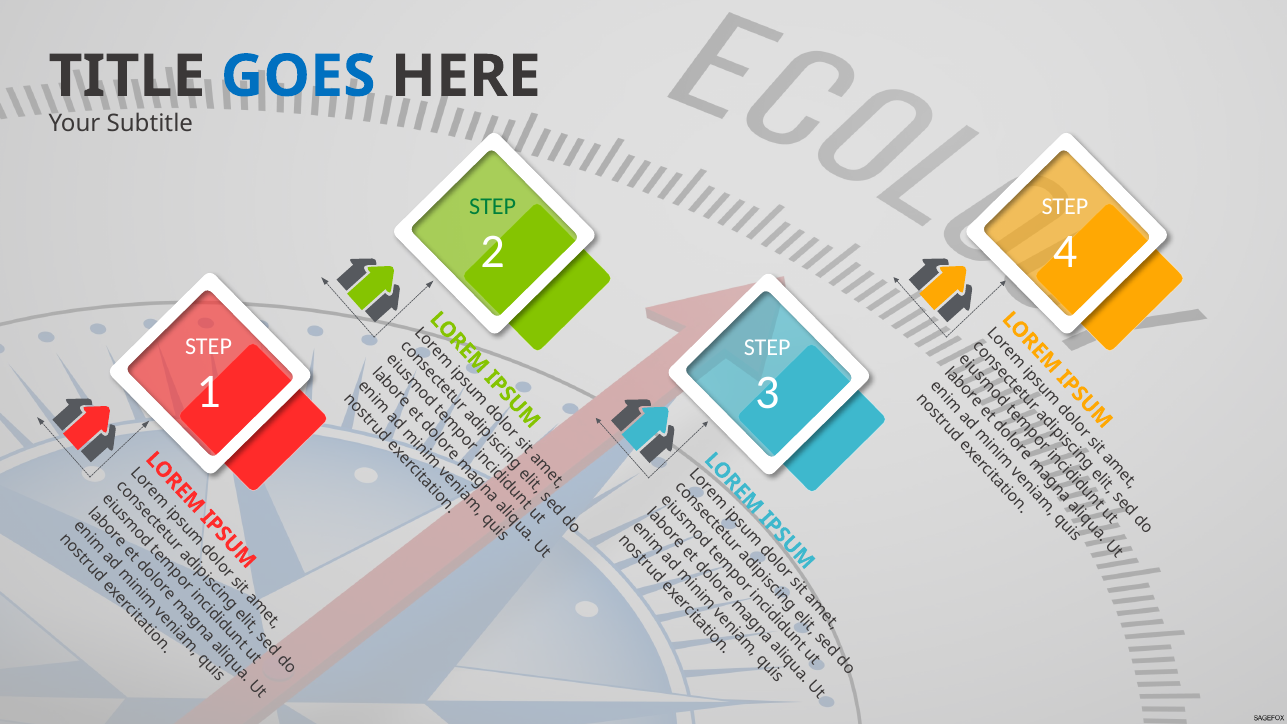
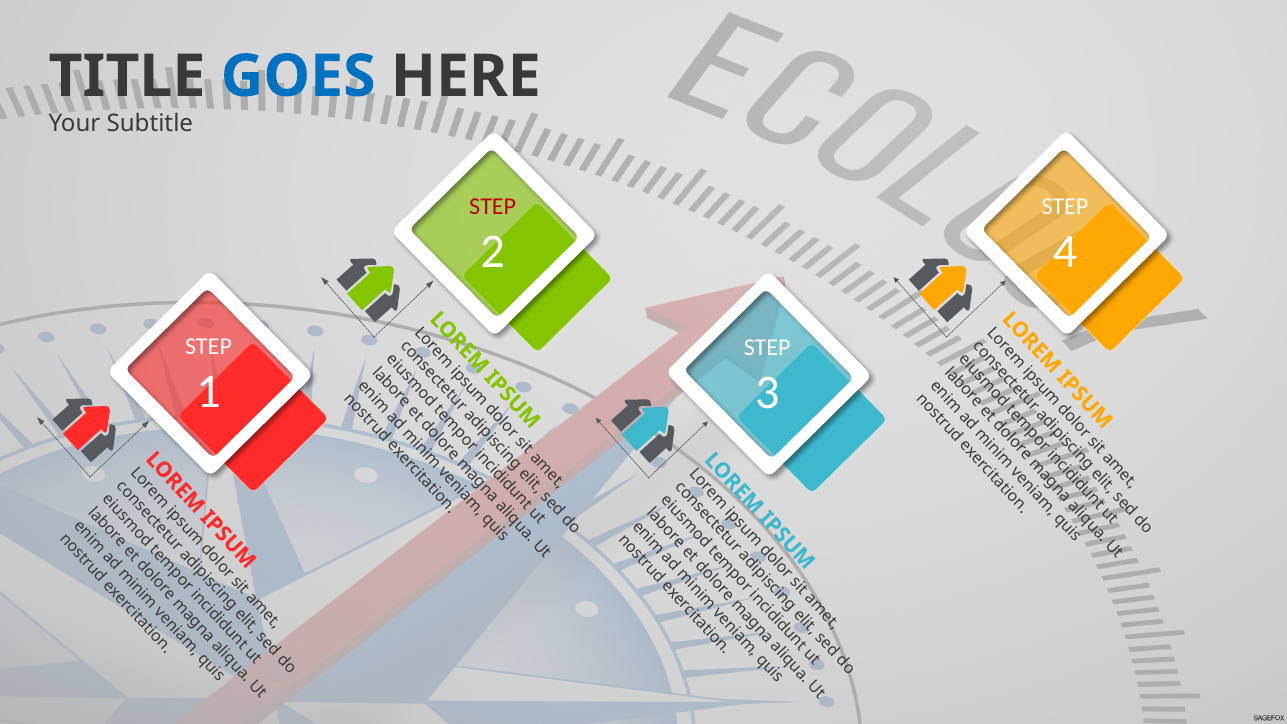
STEP at (493, 207) colour: green -> red
